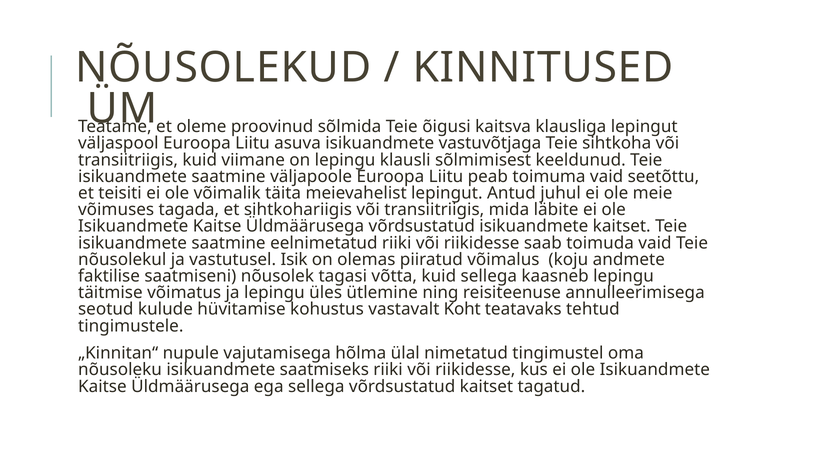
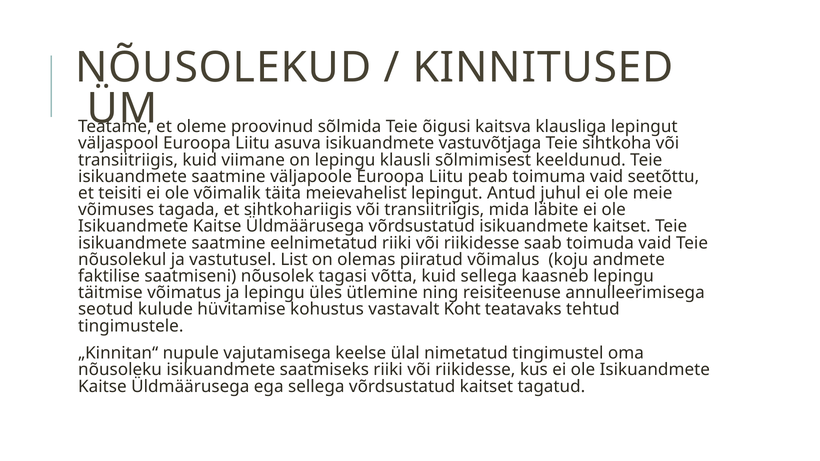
Isik: Isik -> List
hõlma: hõlma -> keelse
